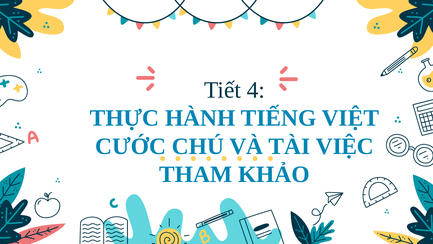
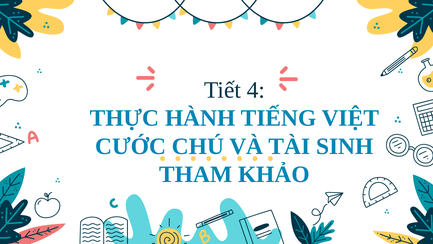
VIỆC: VIỆC -> SINH
